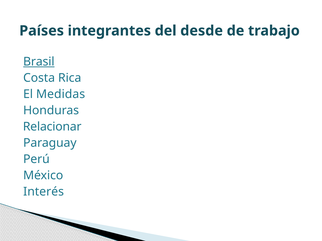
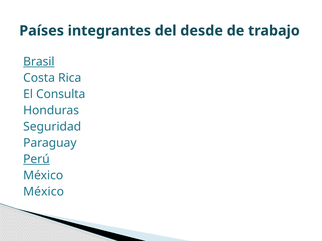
Medidas: Medidas -> Consulta
Relacionar: Relacionar -> Seguridad
Perú underline: none -> present
Interés at (44, 192): Interés -> México
